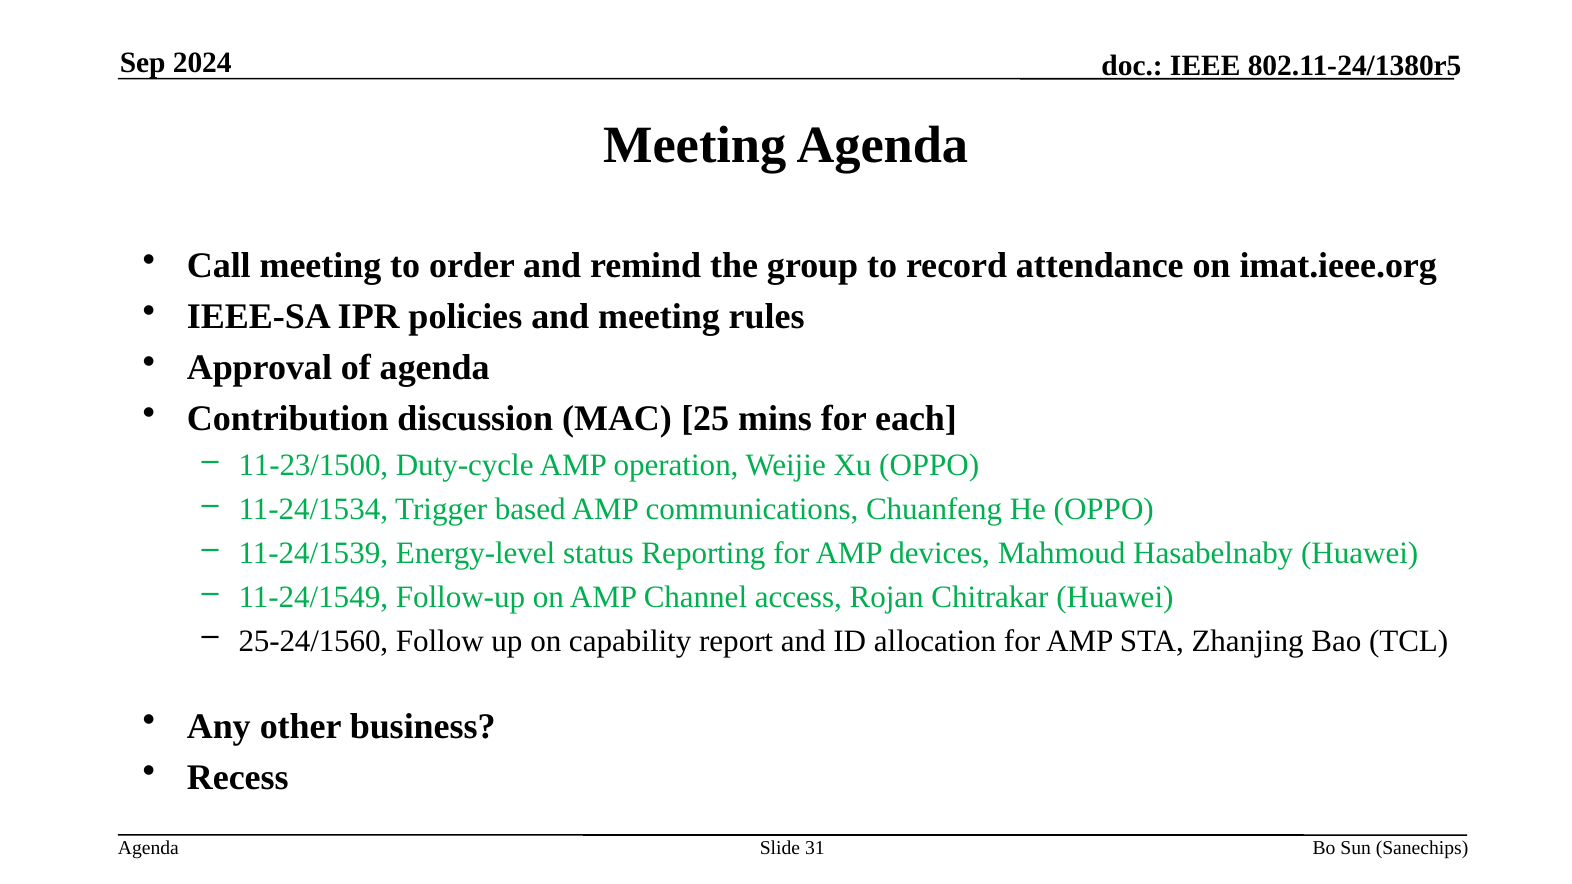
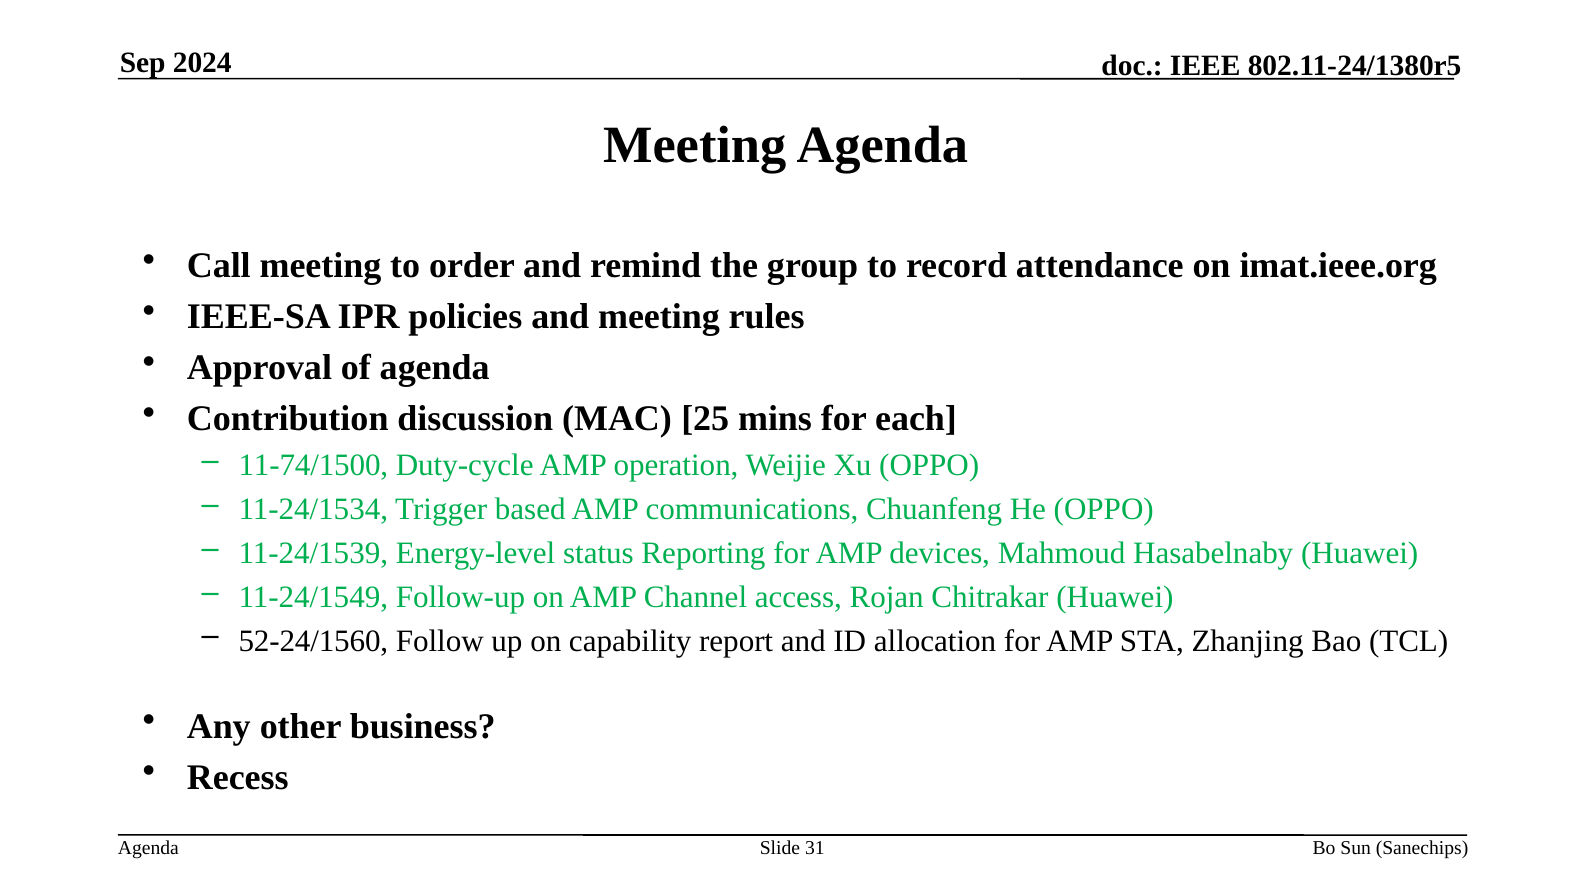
11-23/1500: 11-23/1500 -> 11-74/1500
25-24/1560: 25-24/1560 -> 52-24/1560
